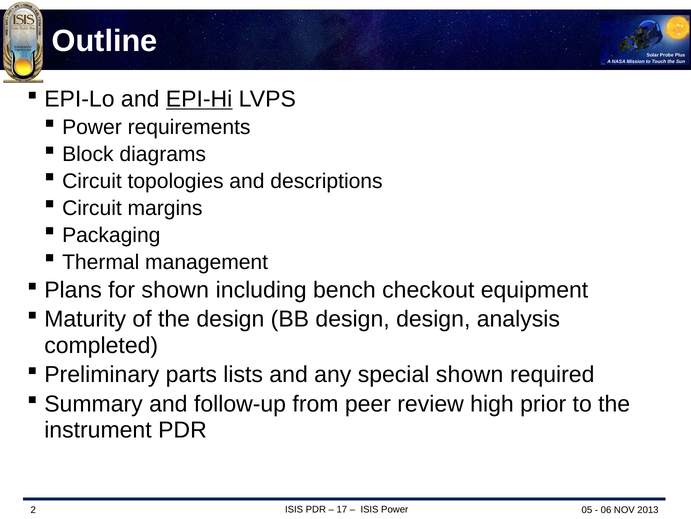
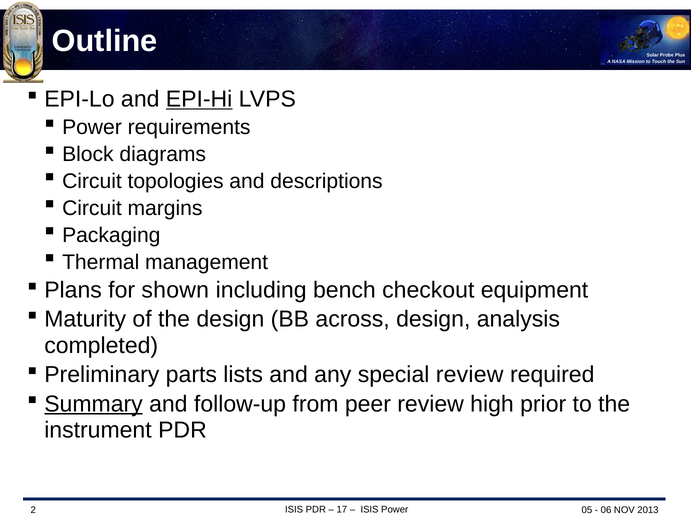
BB design: design -> across
special shown: shown -> review
Summary underline: none -> present
